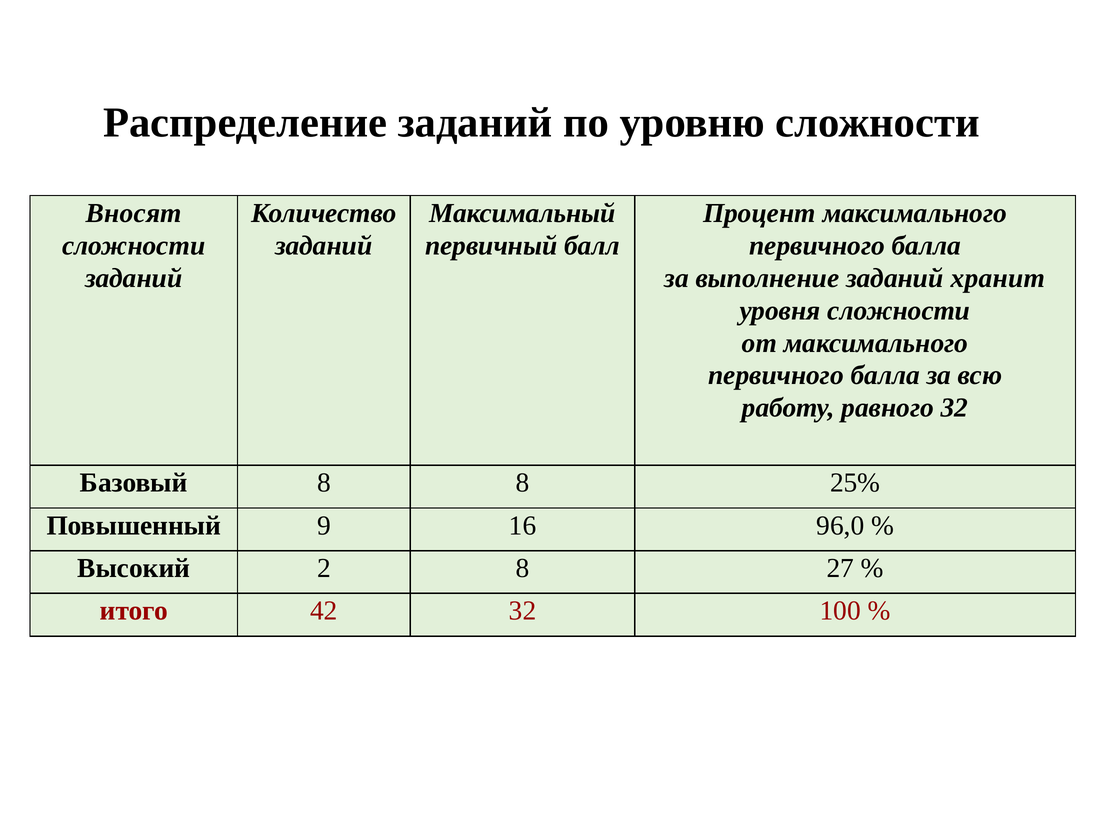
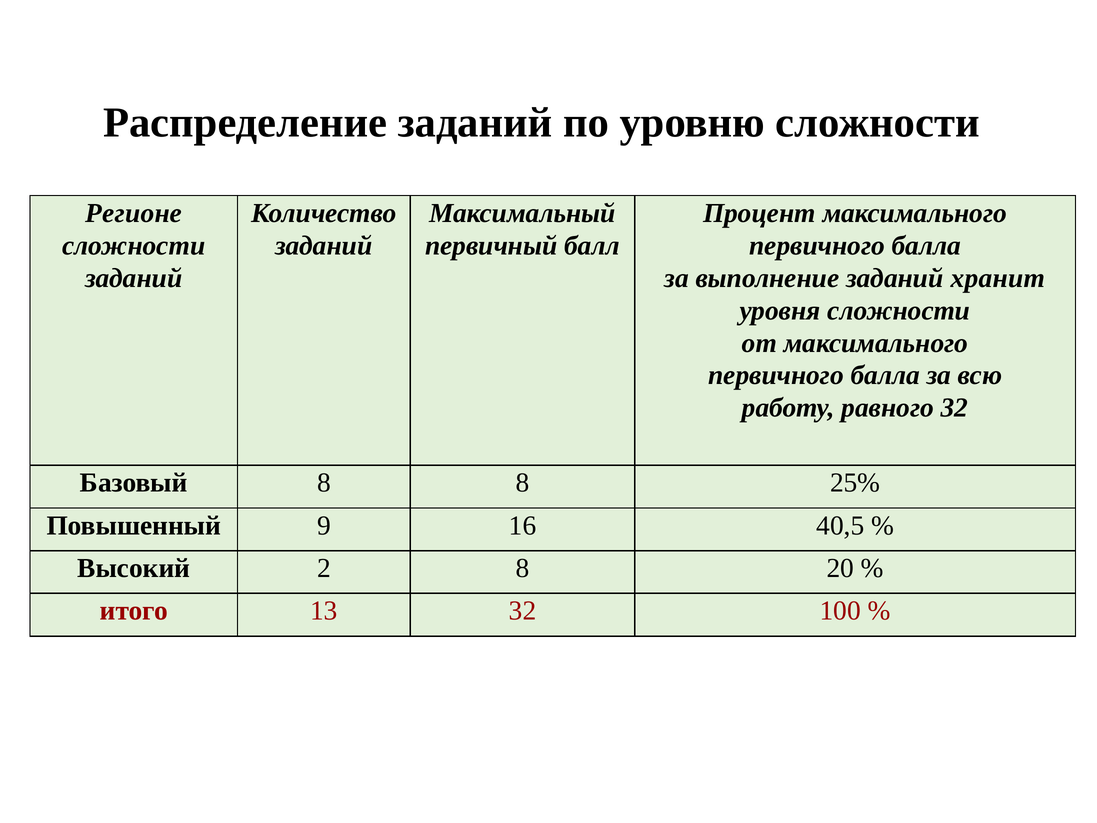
Вносят: Вносят -> Регионе
96,0: 96,0 -> 40,5
27: 27 -> 20
42: 42 -> 13
